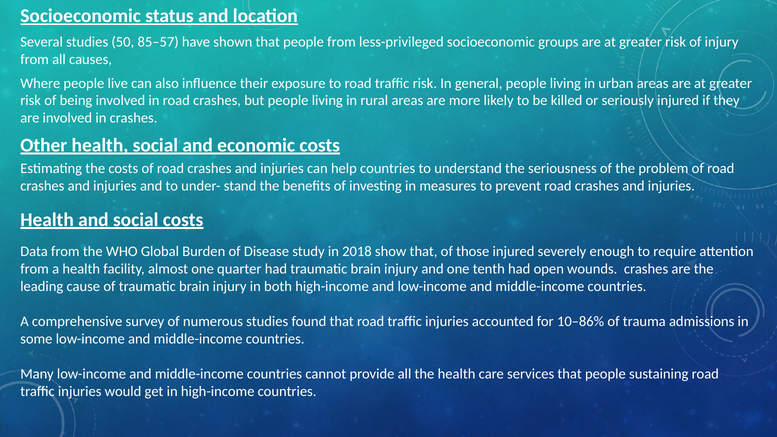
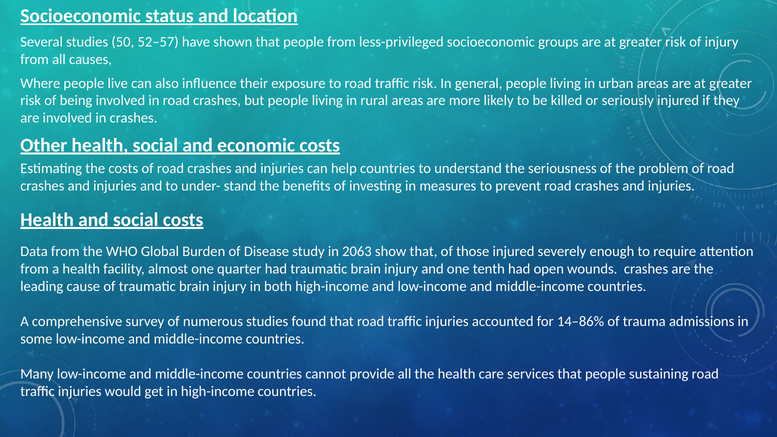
85–57: 85–57 -> 52–57
2018: 2018 -> 2063
10–86%: 10–86% -> 14–86%
